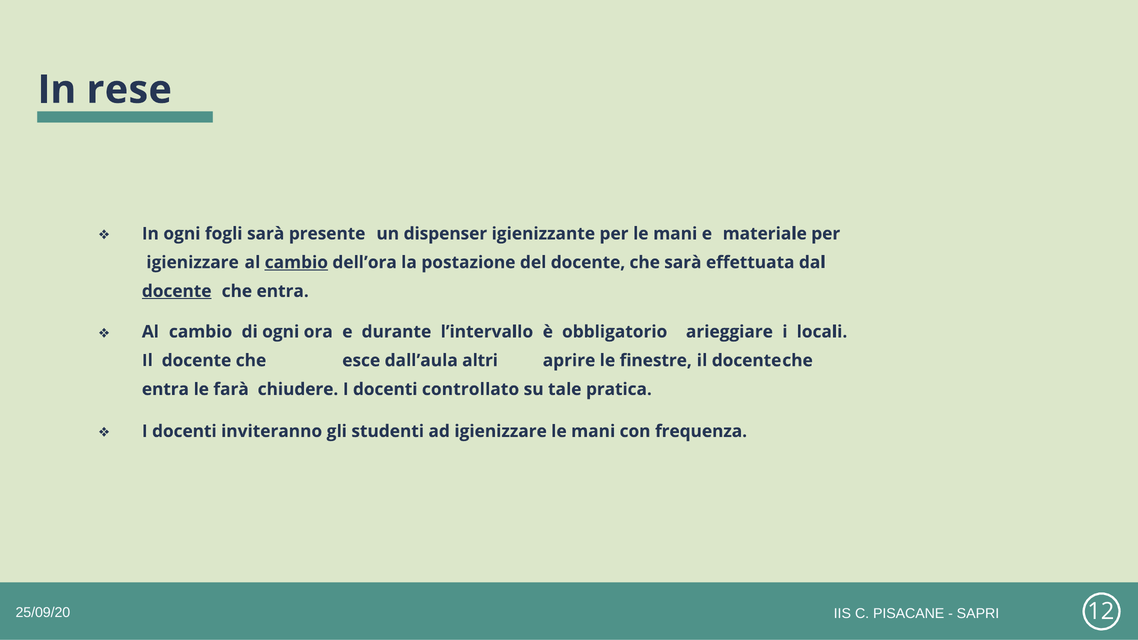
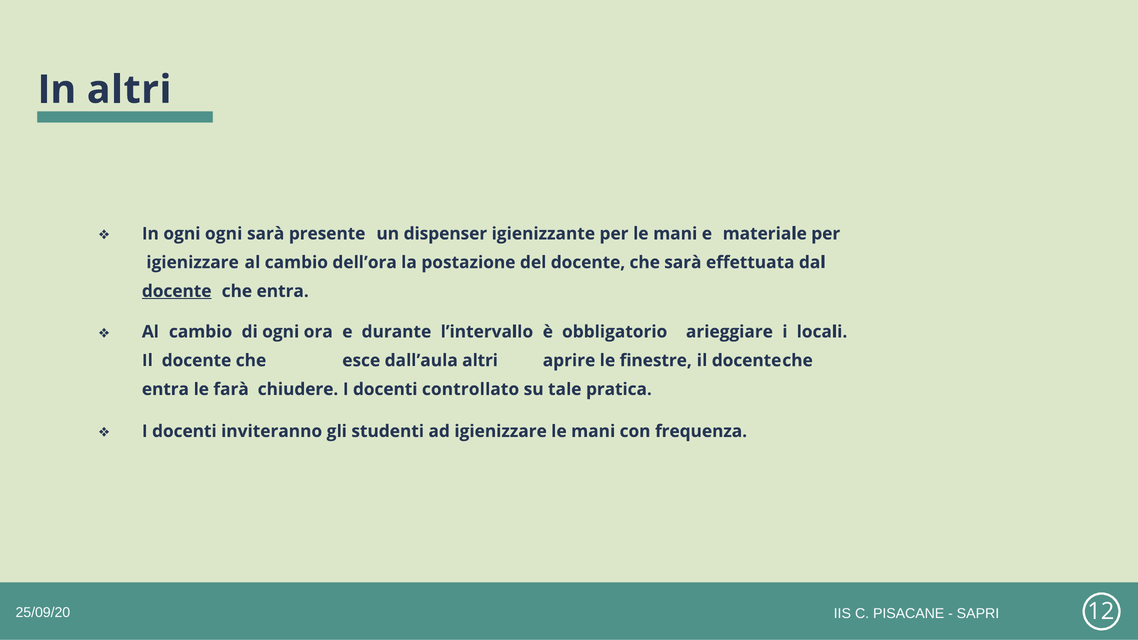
In rese: rese -> altri
ogni fogli: fogli -> ogni
cambio at (296, 262) underline: present -> none
